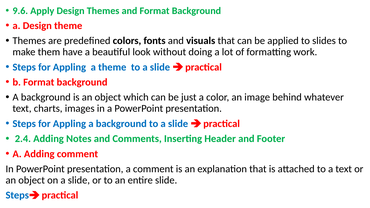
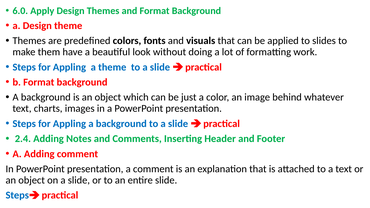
9.6: 9.6 -> 6.0
